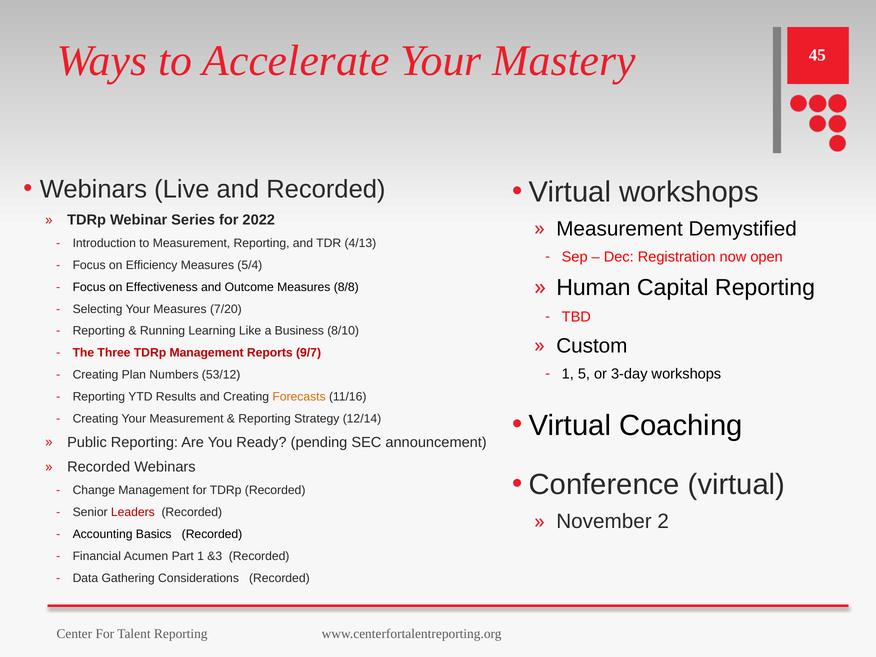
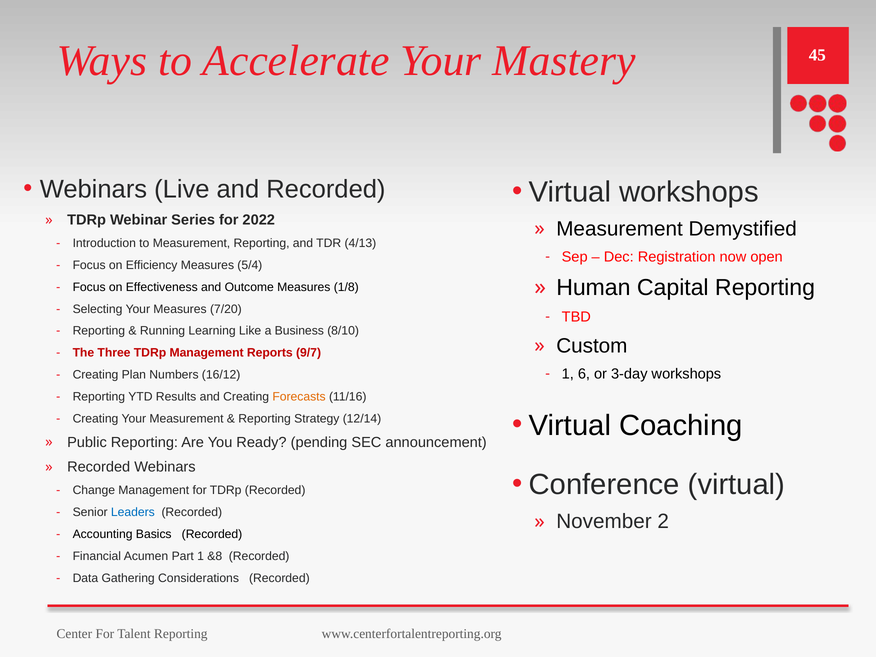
8/8: 8/8 -> 1/8
5: 5 -> 6
53/12: 53/12 -> 16/12
Leaders colour: red -> blue
&3: &3 -> &8
